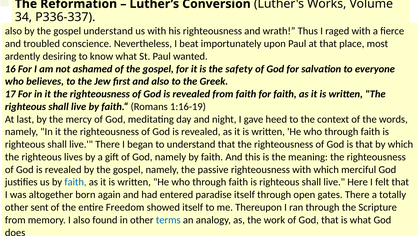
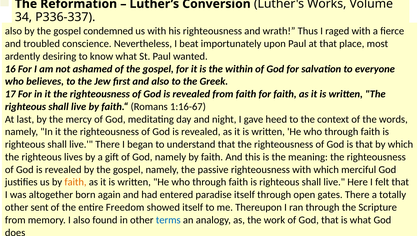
gospel understand: understand -> condemned
safety: safety -> within
1:16-19: 1:16-19 -> 1:16-67
faith at (76, 182) colour: blue -> orange
